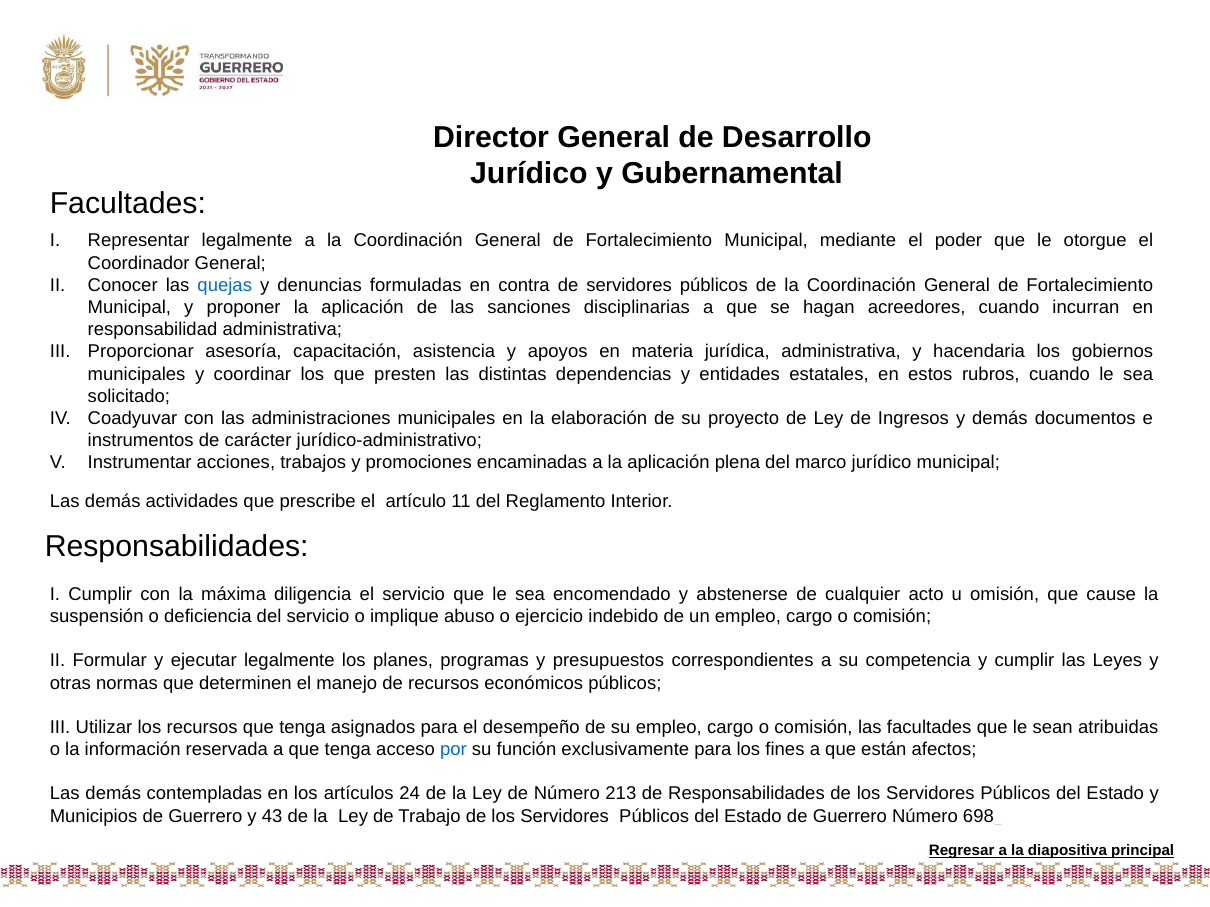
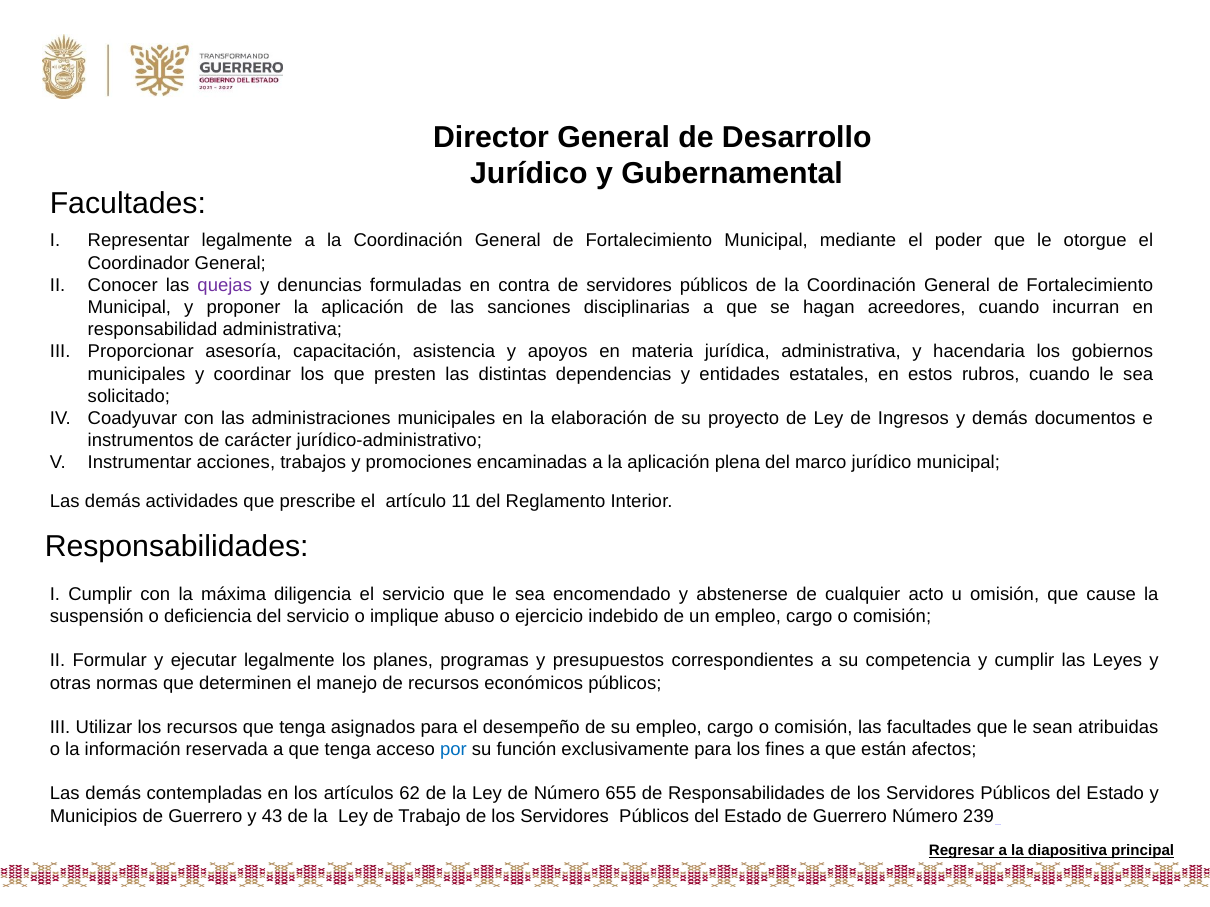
quejas colour: blue -> purple
24: 24 -> 62
213: 213 -> 655
698: 698 -> 239
